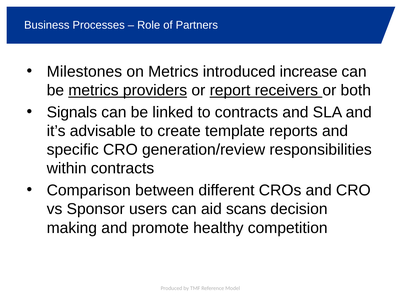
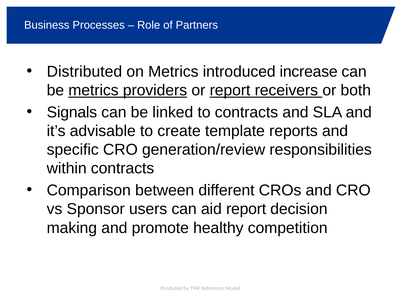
Milestones: Milestones -> Distributed
aid scans: scans -> report
